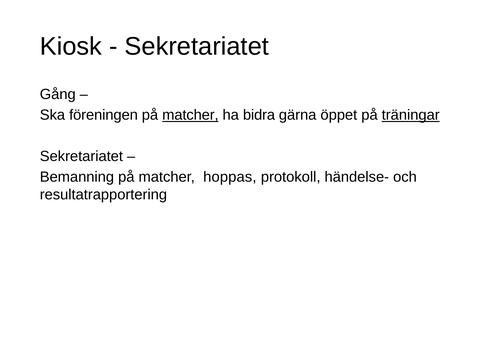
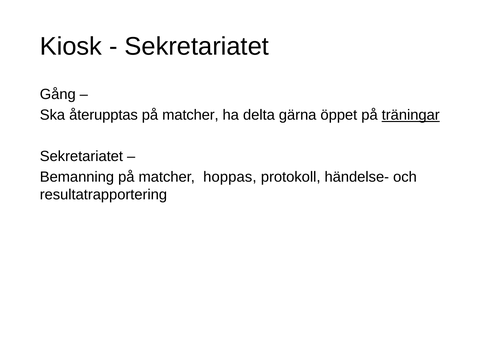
föreningen: föreningen -> återupptas
matcher at (190, 115) underline: present -> none
bidra: bidra -> delta
